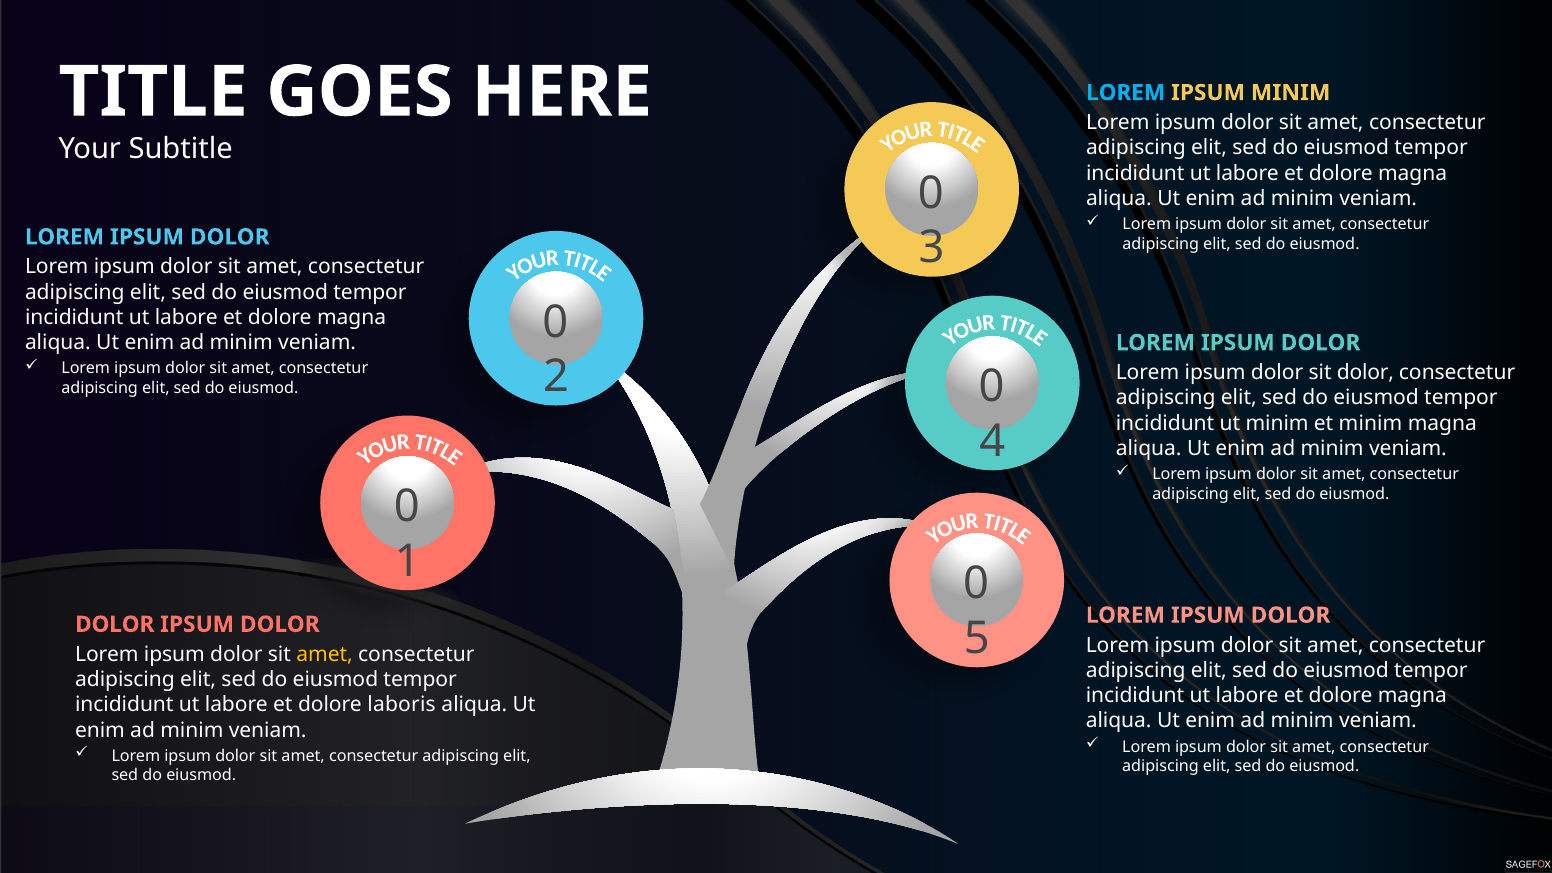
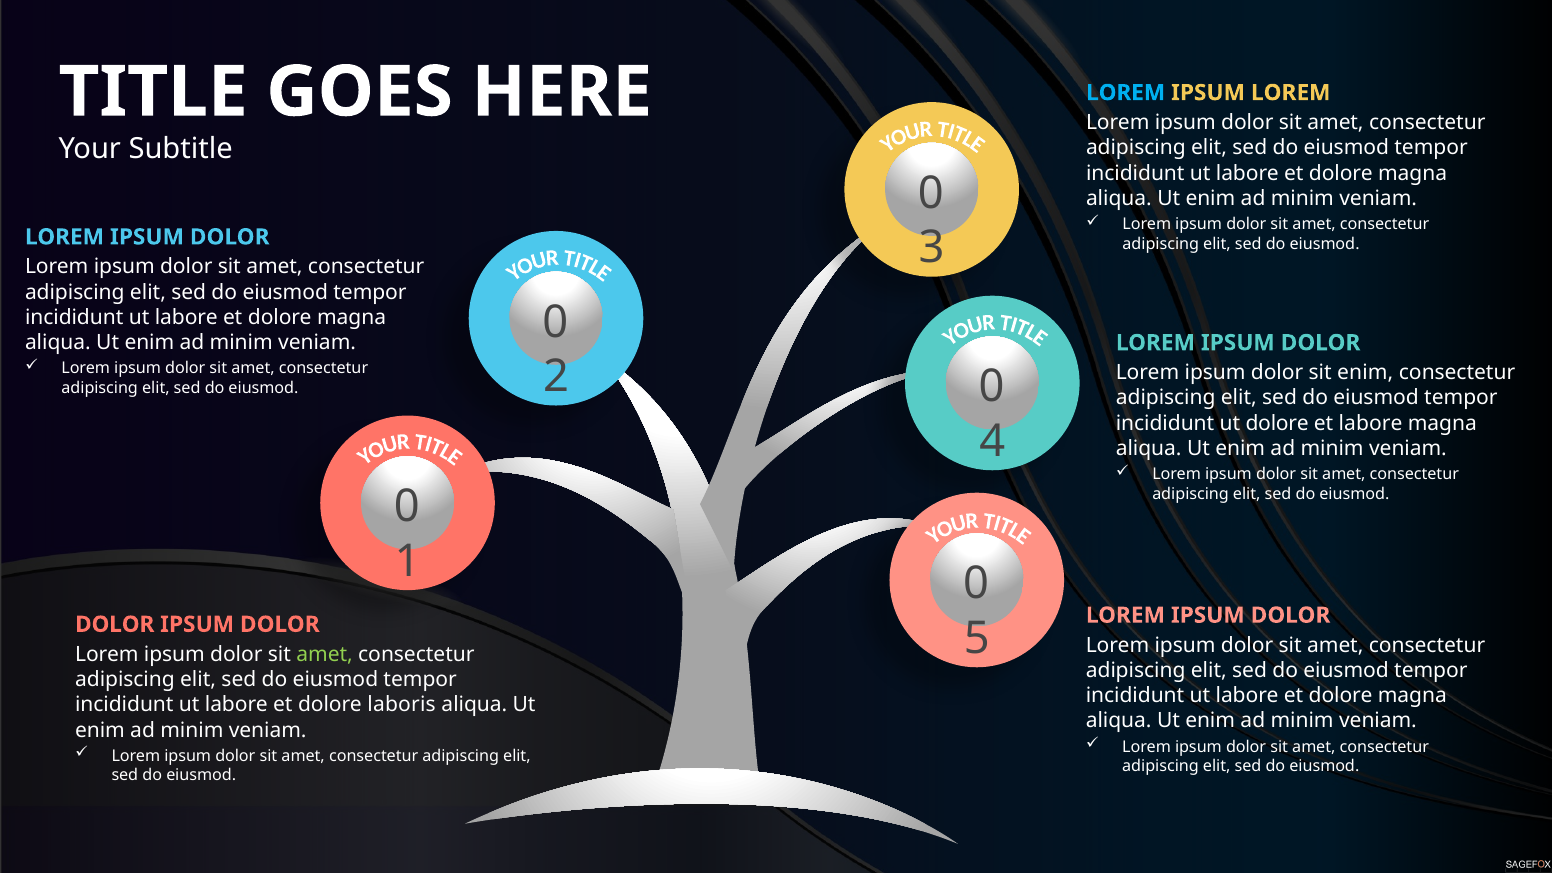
IPSUM MINIM: MINIM -> LOREM
sit dolor: dolor -> enim
ut minim: minim -> dolore
et minim: minim -> labore
amet at (325, 654) colour: yellow -> light green
